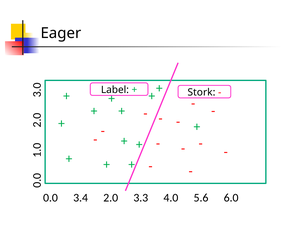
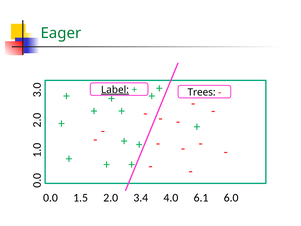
Eager colour: black -> green
Stork: Stork -> Trees
Label underline: none -> present
3.4: 3.4 -> 1.5
3.3: 3.3 -> 3.4
5.6: 5.6 -> 6.1
